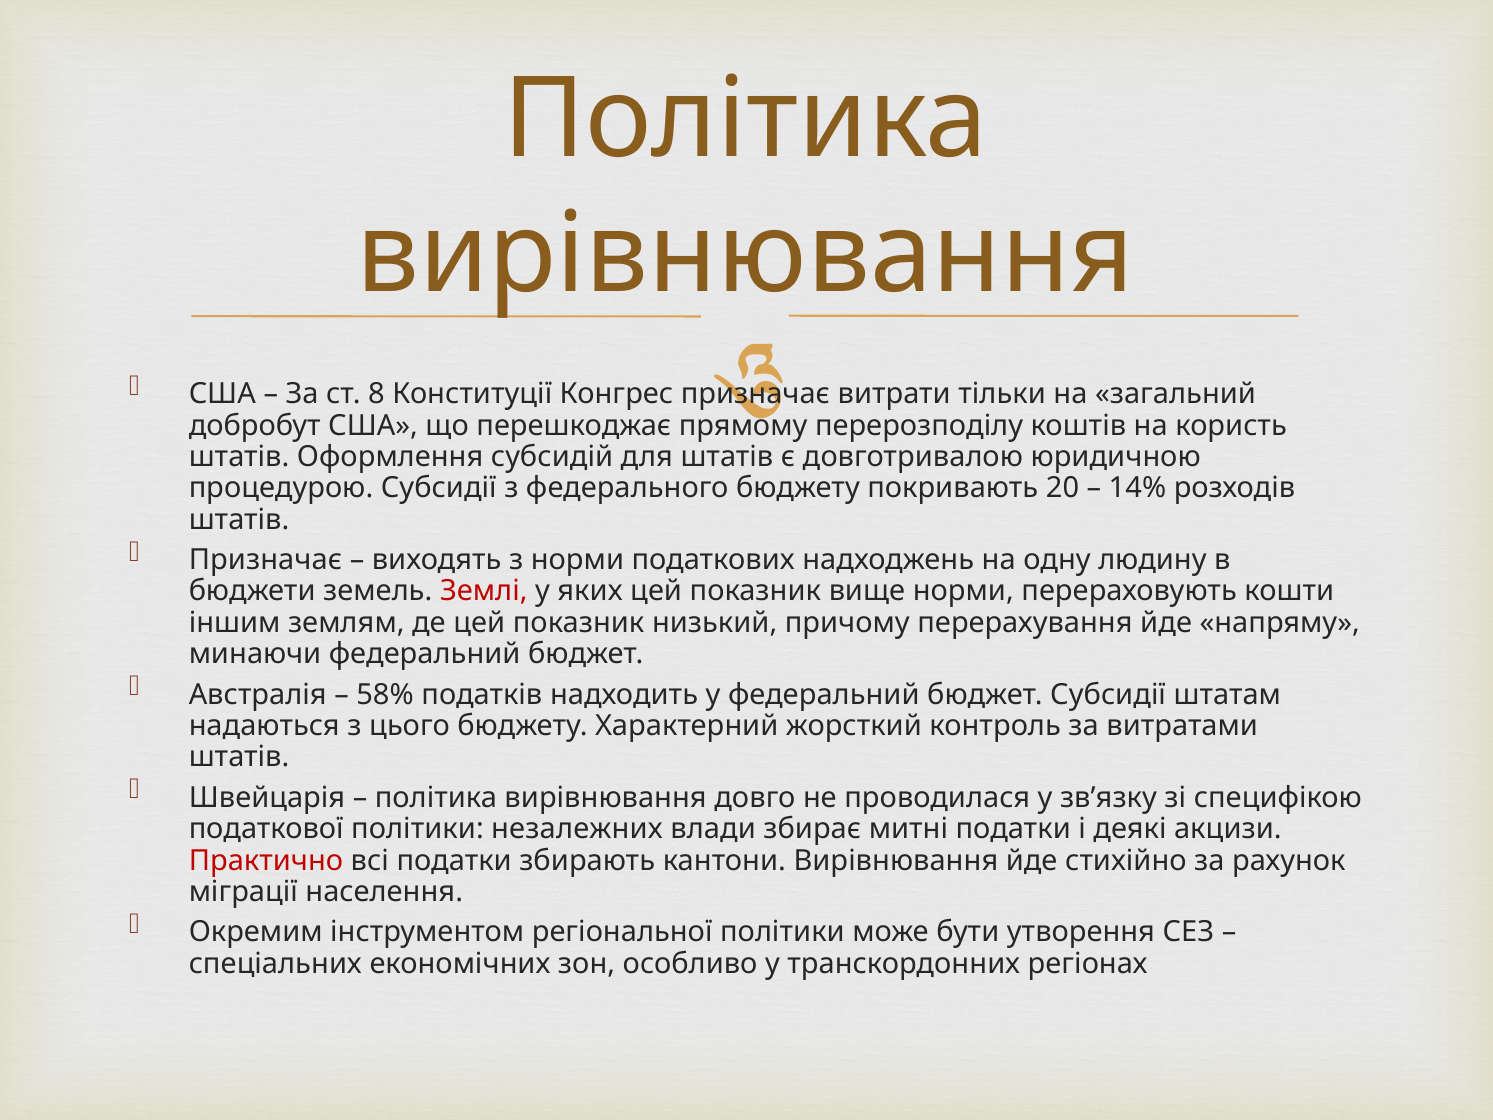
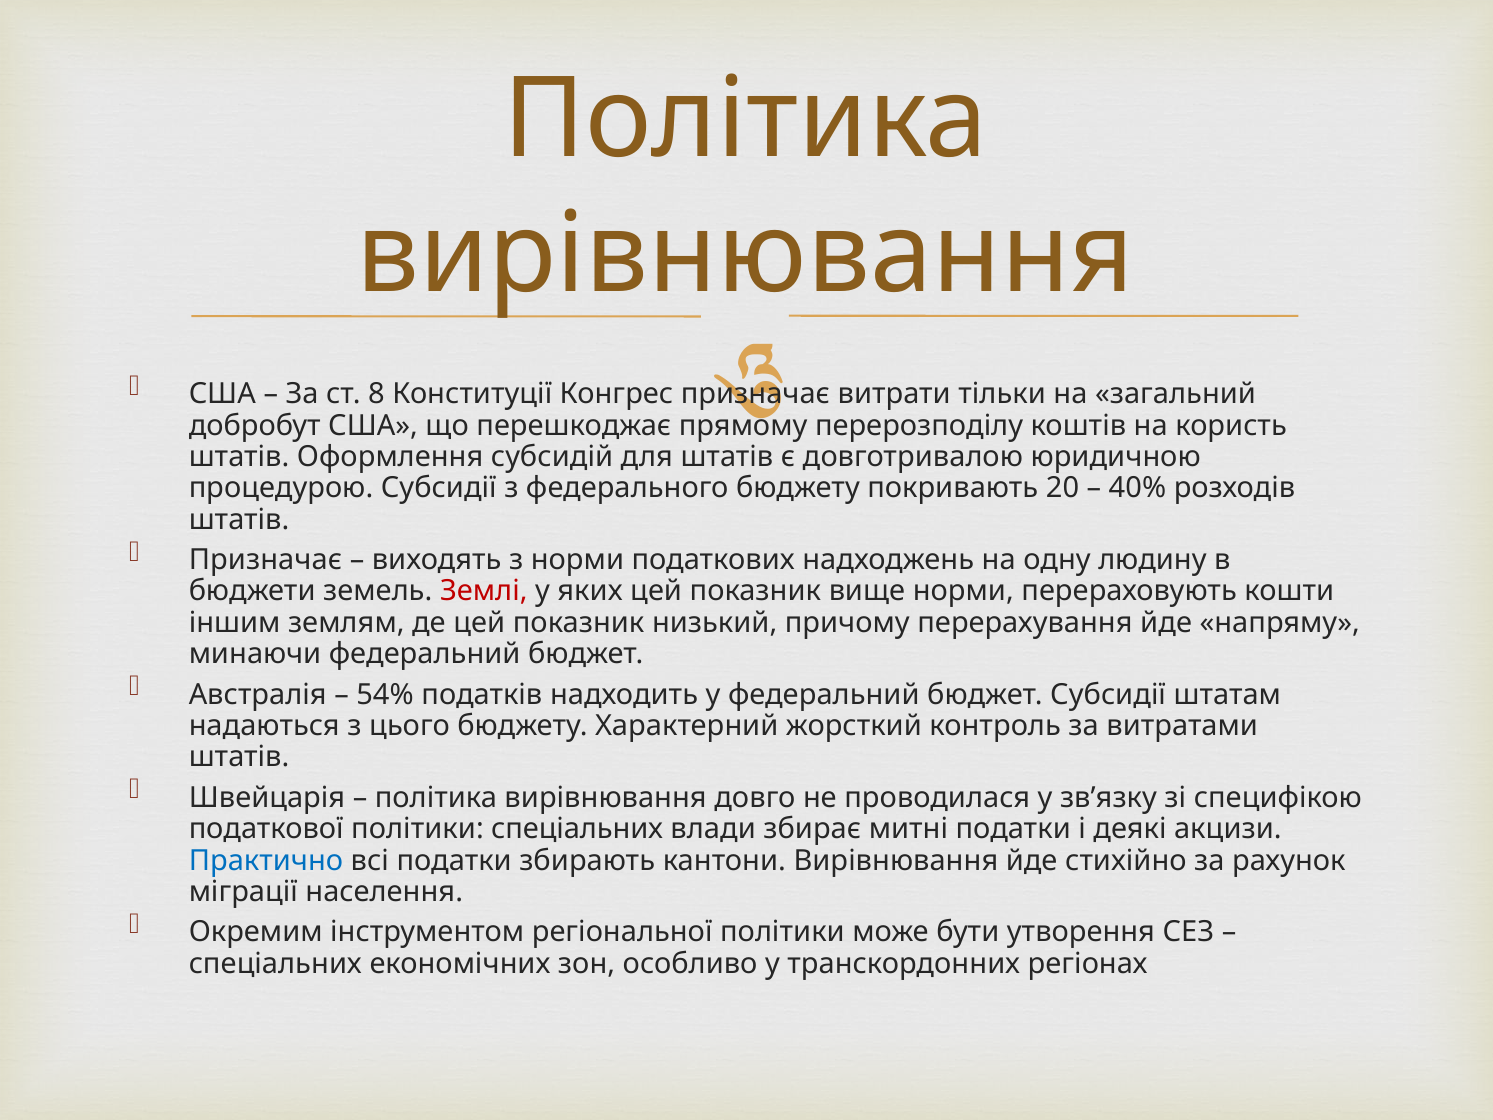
14%: 14% -> 40%
58%: 58% -> 54%
політики незалежних: незалежних -> спеціальних
Практично colour: red -> blue
